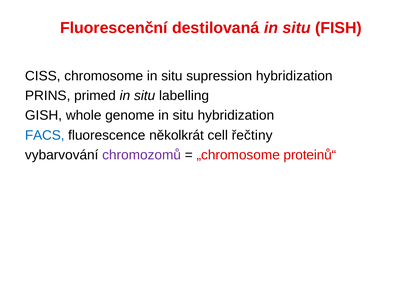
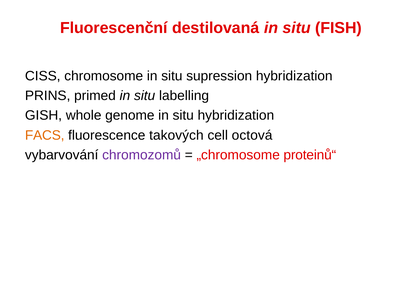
FACS colour: blue -> orange
několkrát: několkrát -> takových
řečtiny: řečtiny -> octová
